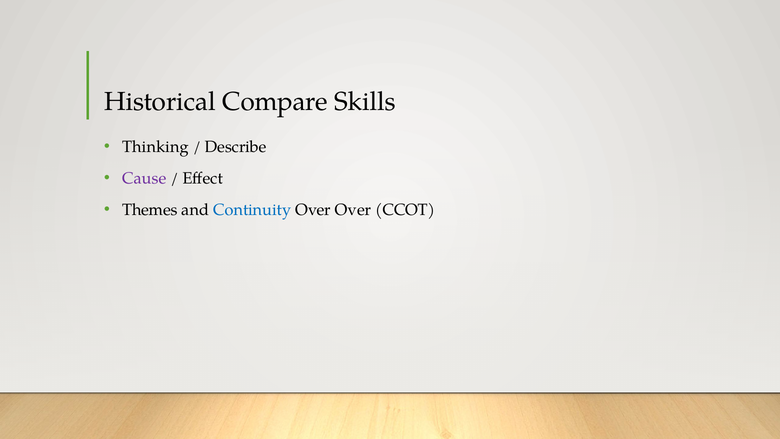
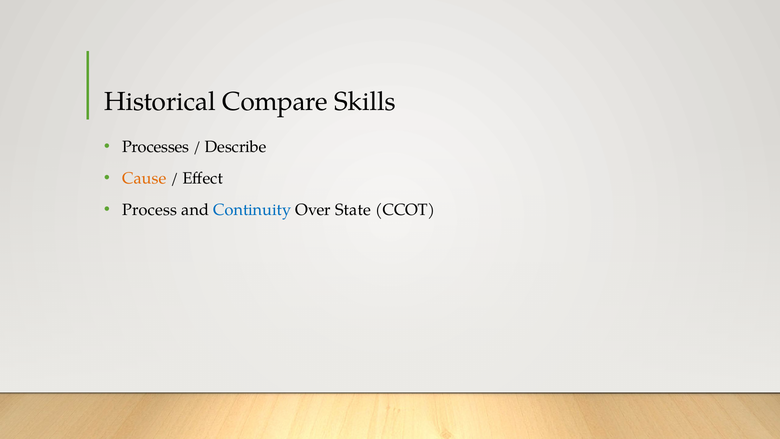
Thinking: Thinking -> Processes
Cause colour: purple -> orange
Themes: Themes -> Process
Over Over: Over -> State
